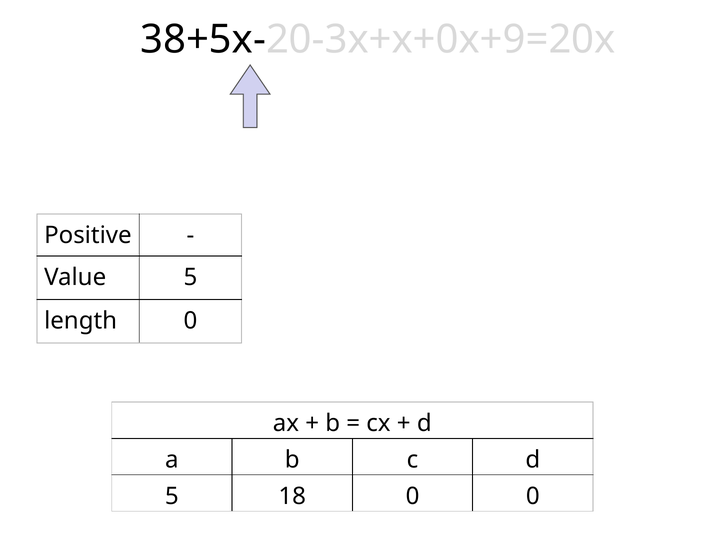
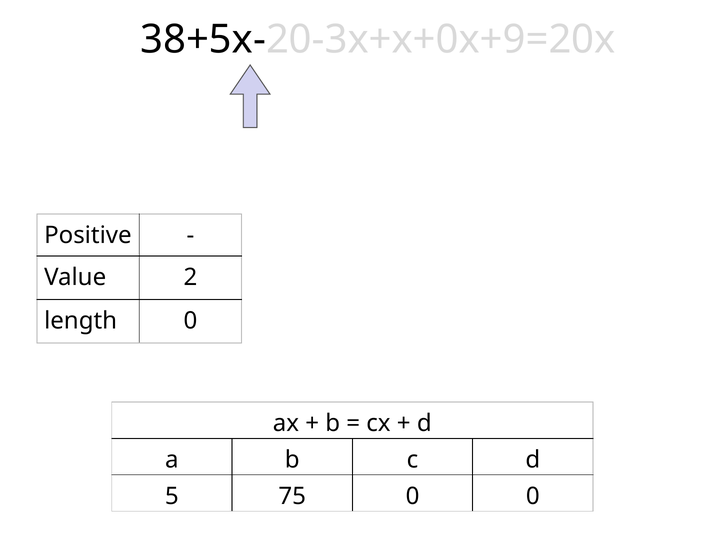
Value 5: 5 -> 2
18: 18 -> 75
